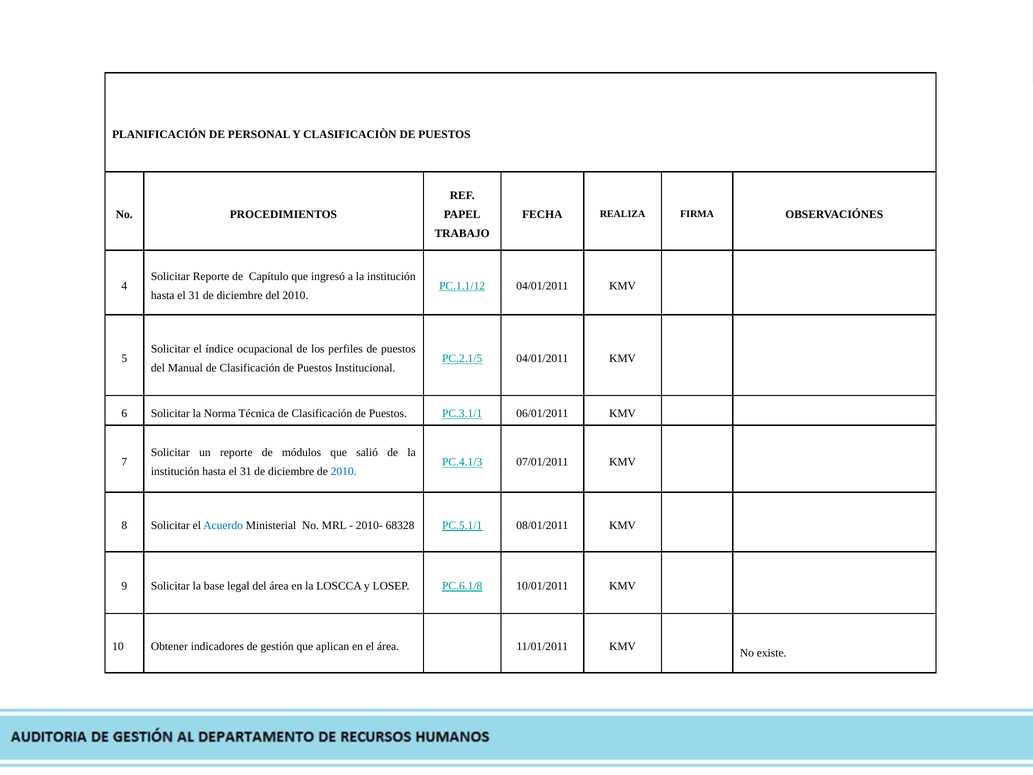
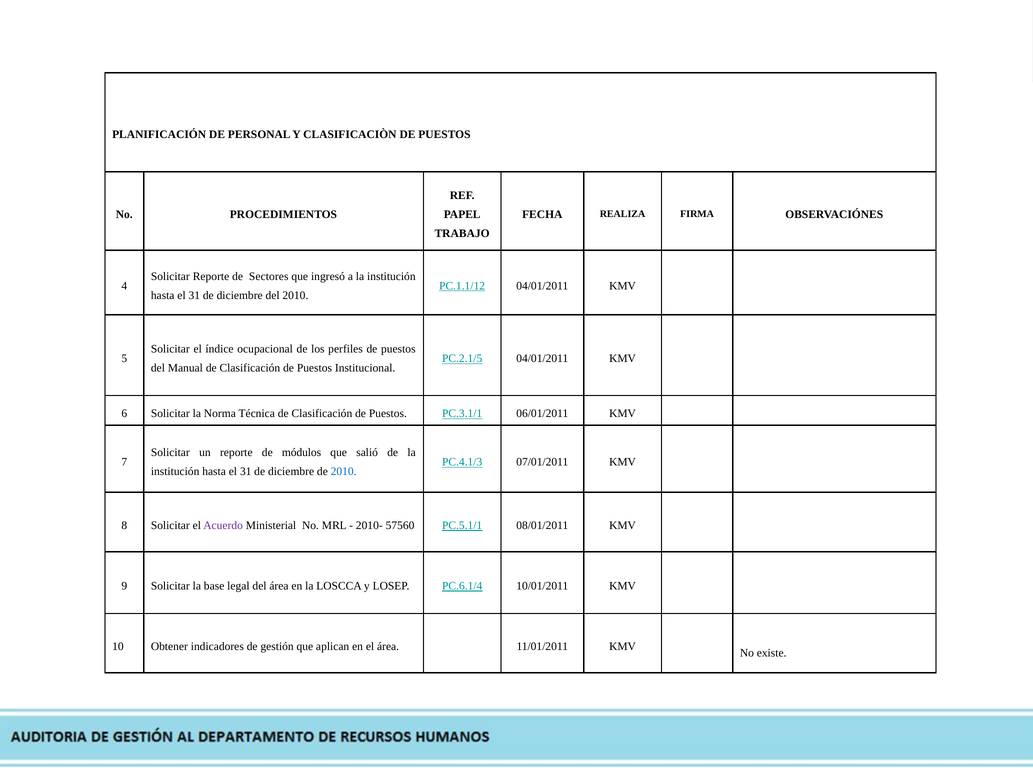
Capítulo: Capítulo -> Sectores
Acuerdo colour: blue -> purple
68328: 68328 -> 57560
PC.6.1/8: PC.6.1/8 -> PC.6.1/4
